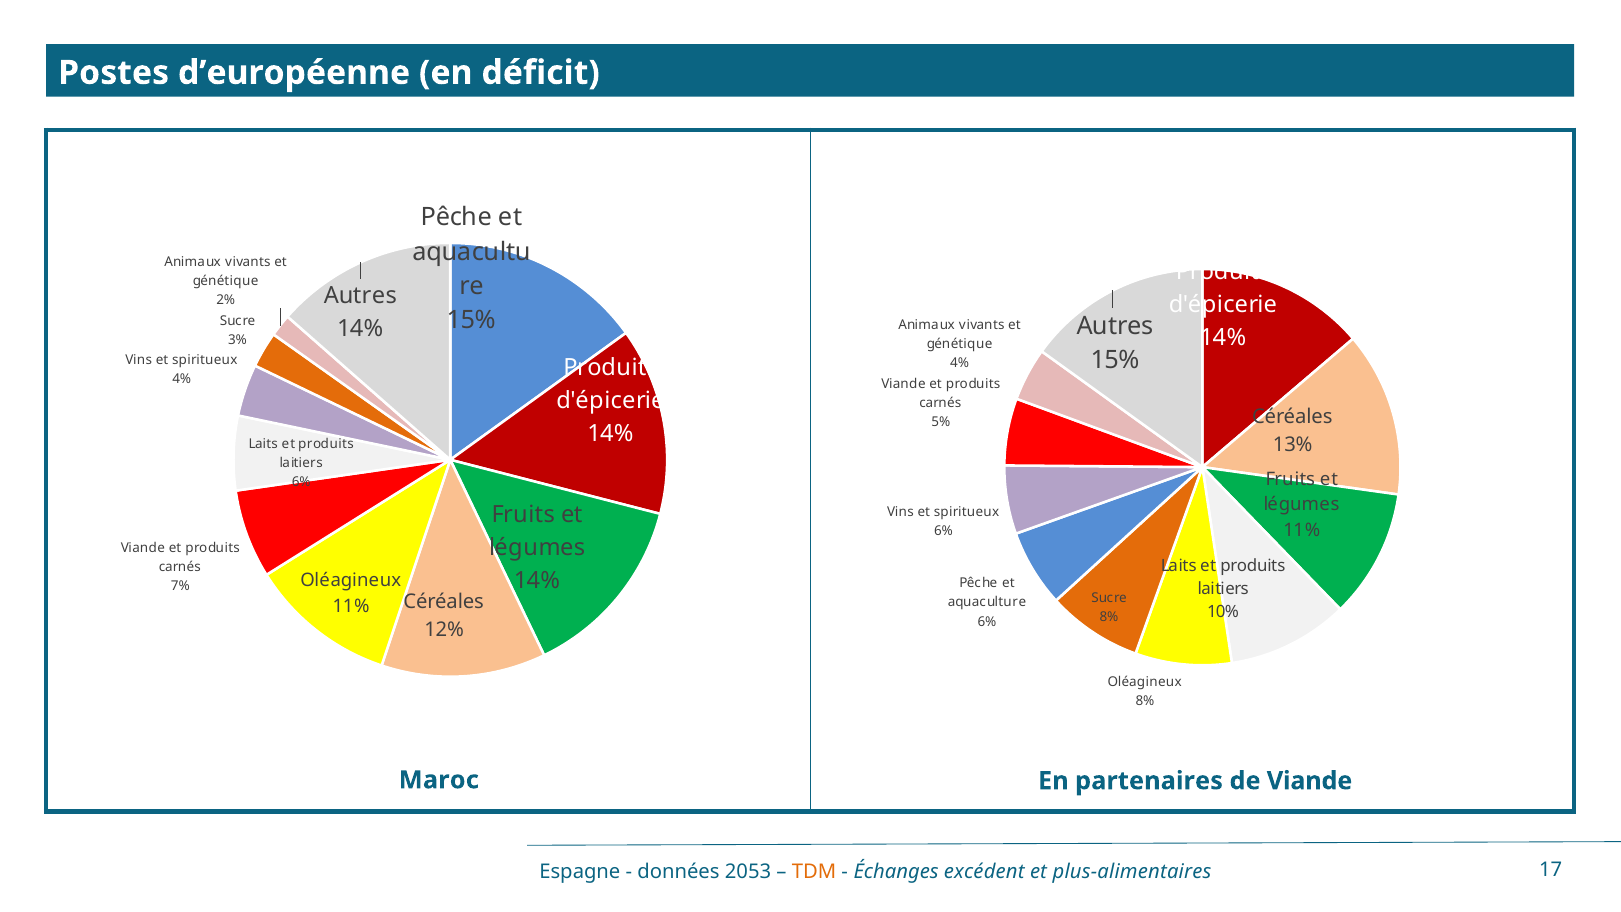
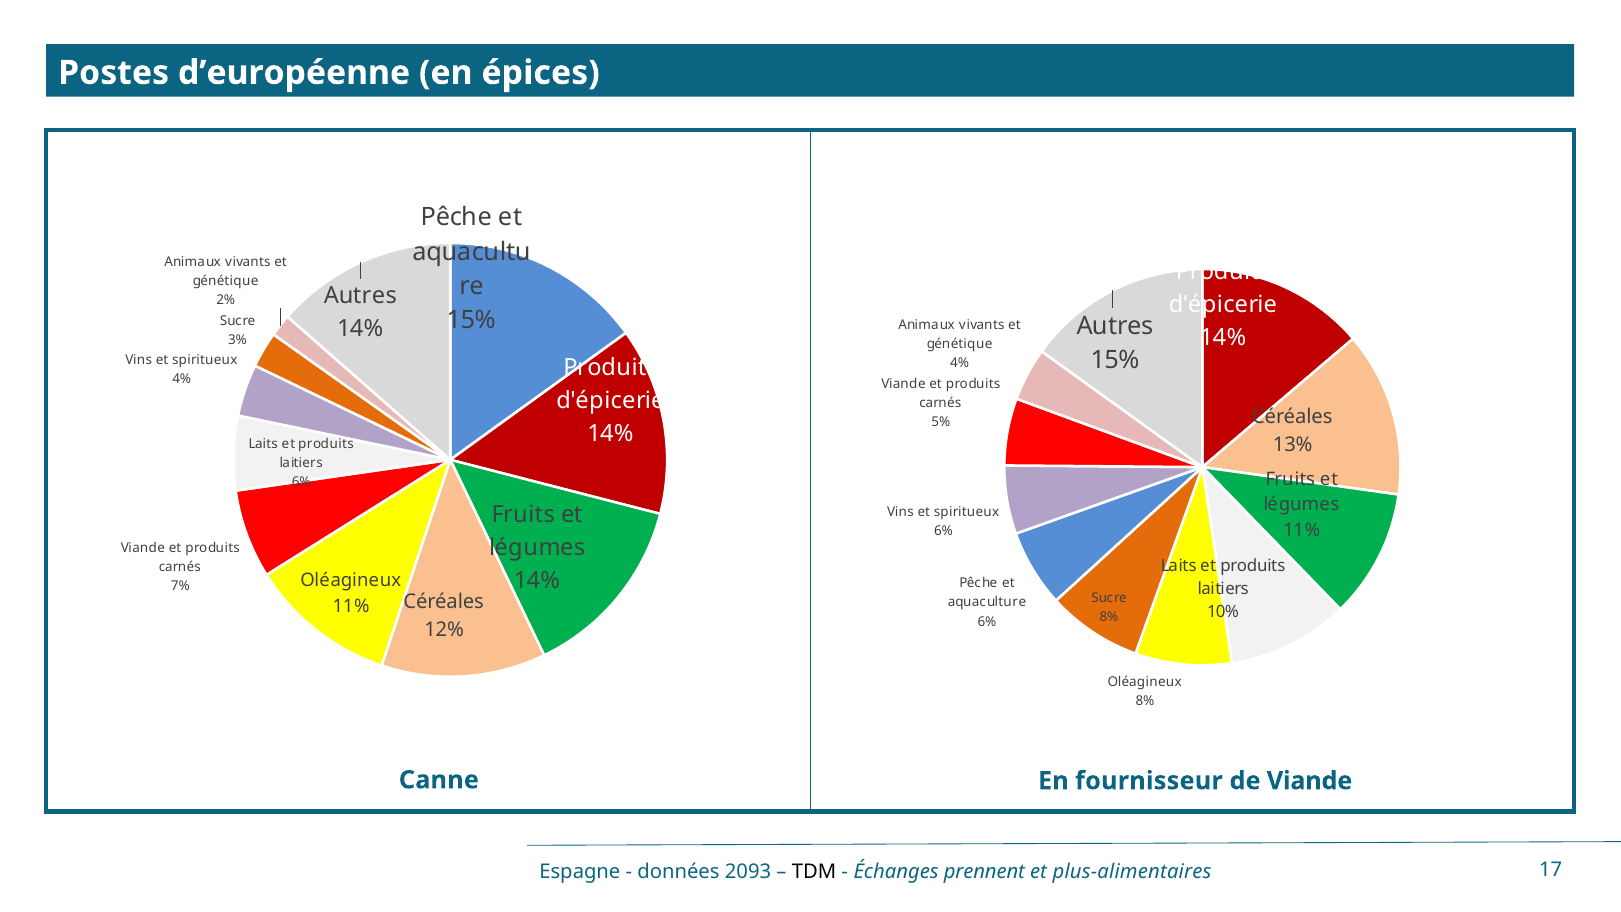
déficit: déficit -> épices
Maroc: Maroc -> Canne
partenaires: partenaires -> fournisseur
2053: 2053 -> 2093
TDM colour: orange -> black
excédent: excédent -> prennent
